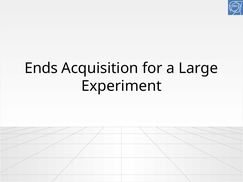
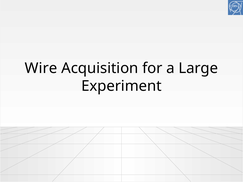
Ends: Ends -> Wire
